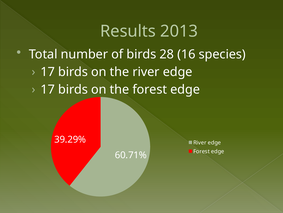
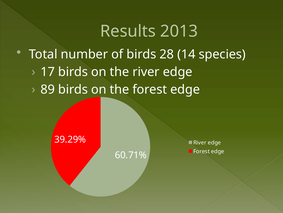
16: 16 -> 14
17 at (48, 89): 17 -> 89
